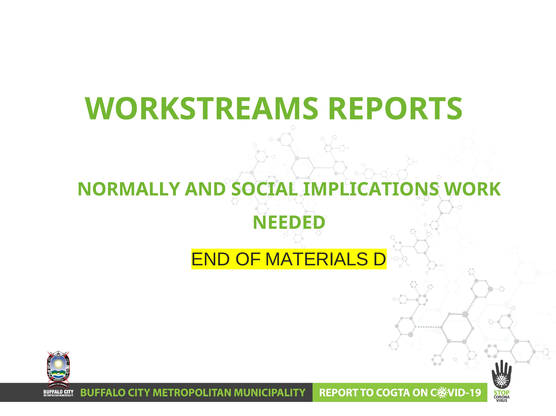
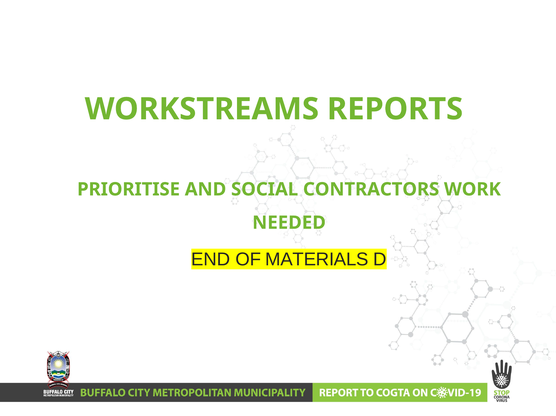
NORMALLY: NORMALLY -> PRIORITISE
IMPLICATIONS: IMPLICATIONS -> CONTRACTORS
